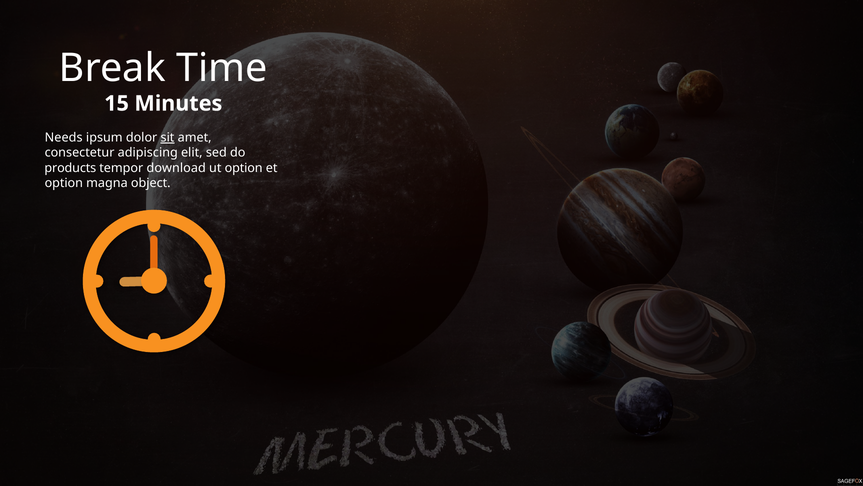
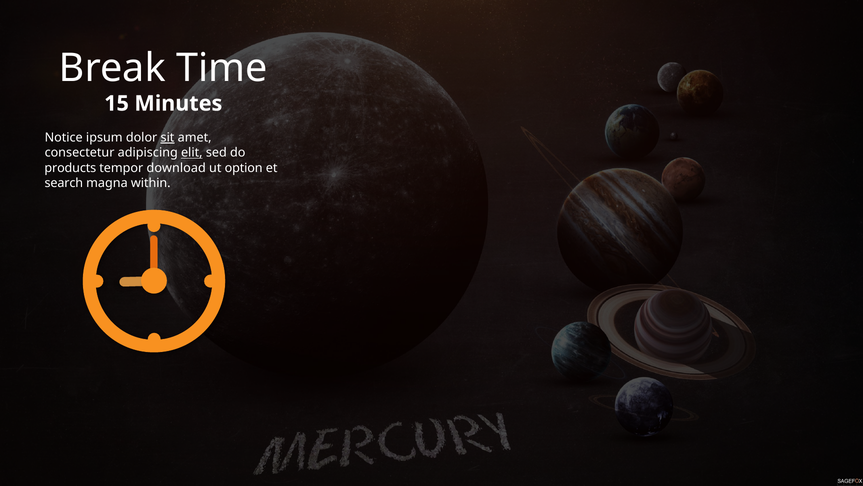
Needs: Needs -> Notice
elit underline: none -> present
option at (64, 183): option -> search
object: object -> within
